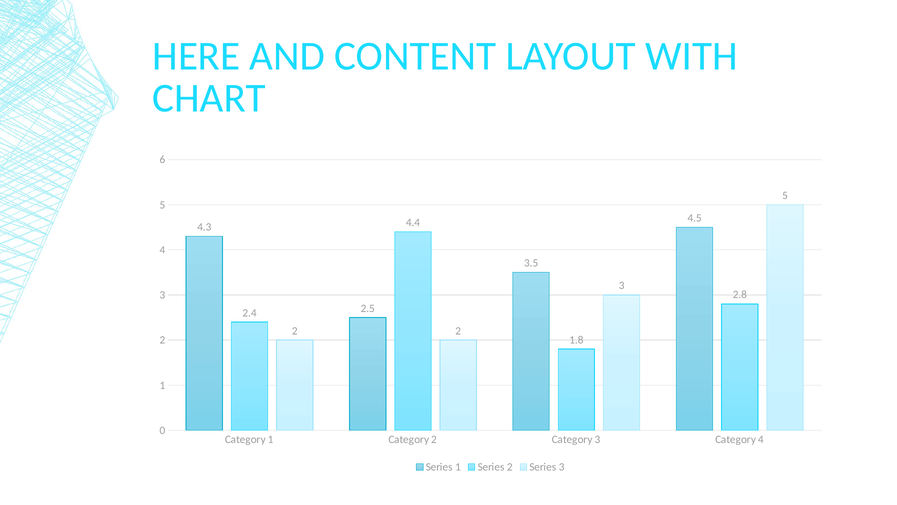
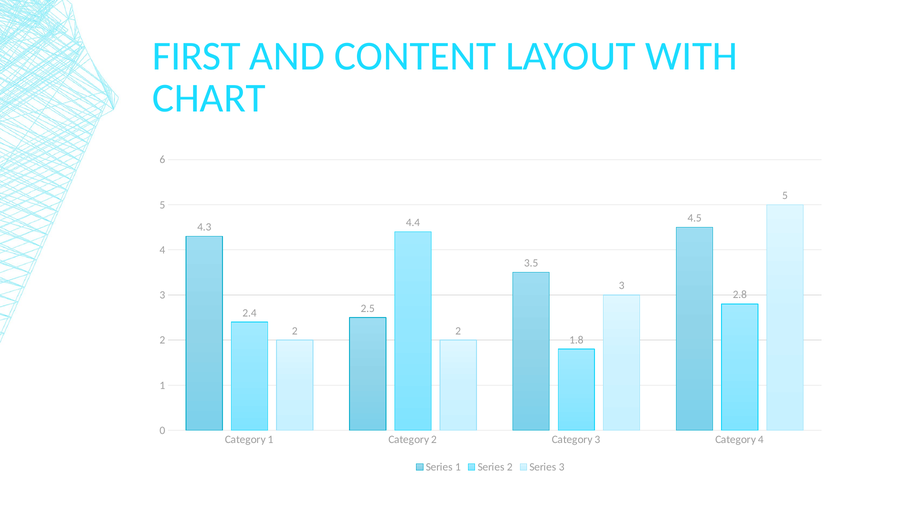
HERE: HERE -> FIRST
